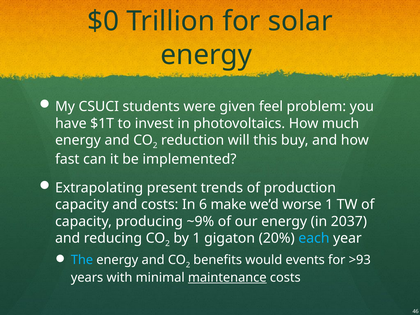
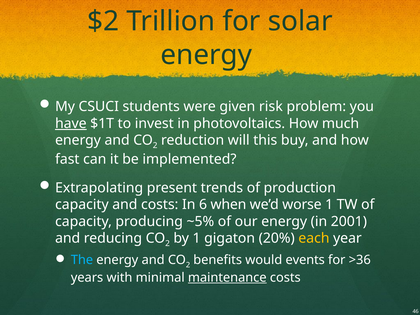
$0: $0 -> $2
feel: feel -> risk
have underline: none -> present
make: make -> when
~9%: ~9% -> ~5%
2037: 2037 -> 2001
each colour: light blue -> yellow
>93: >93 -> >36
